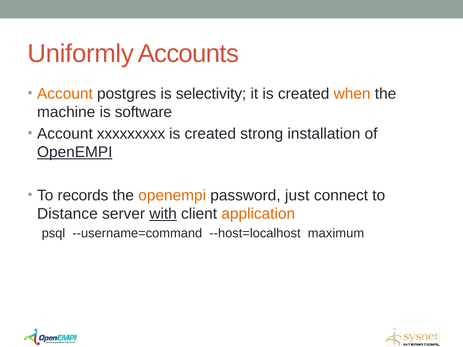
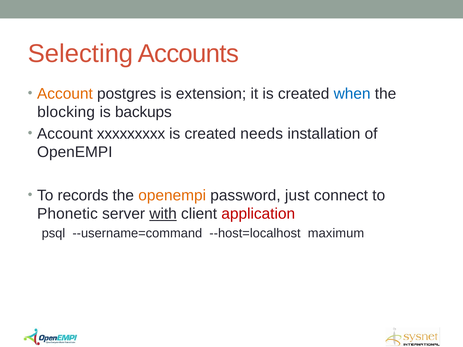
Uniformly: Uniformly -> Selecting
selectivity: selectivity -> extension
when colour: orange -> blue
machine: machine -> blocking
software: software -> backups
strong: strong -> needs
OpenEMPI at (75, 152) underline: present -> none
Distance: Distance -> Phonetic
application colour: orange -> red
